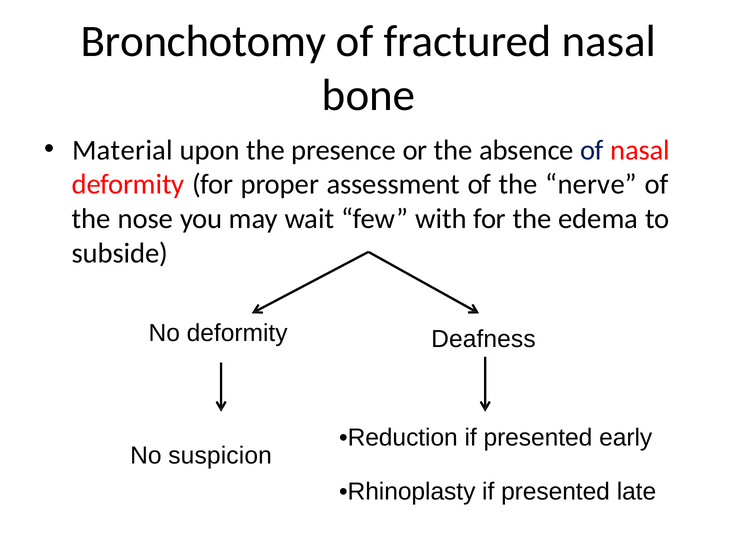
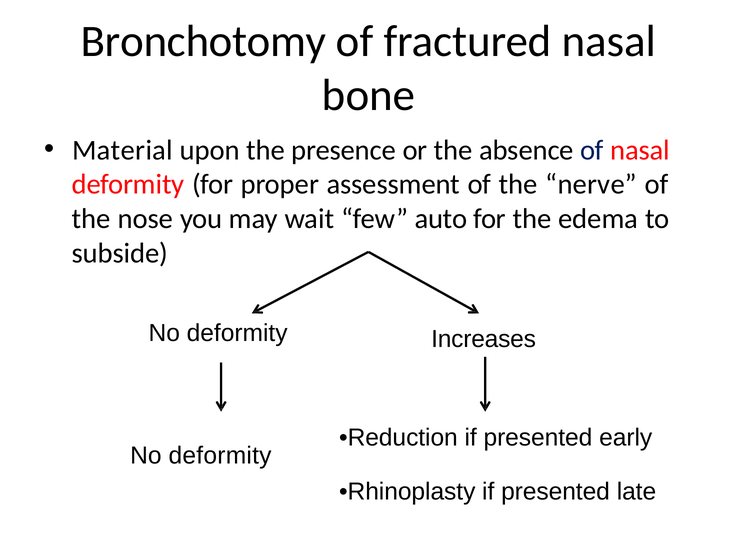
with: with -> auto
Deafness: Deafness -> Increases
suspicion at (220, 456): suspicion -> deformity
